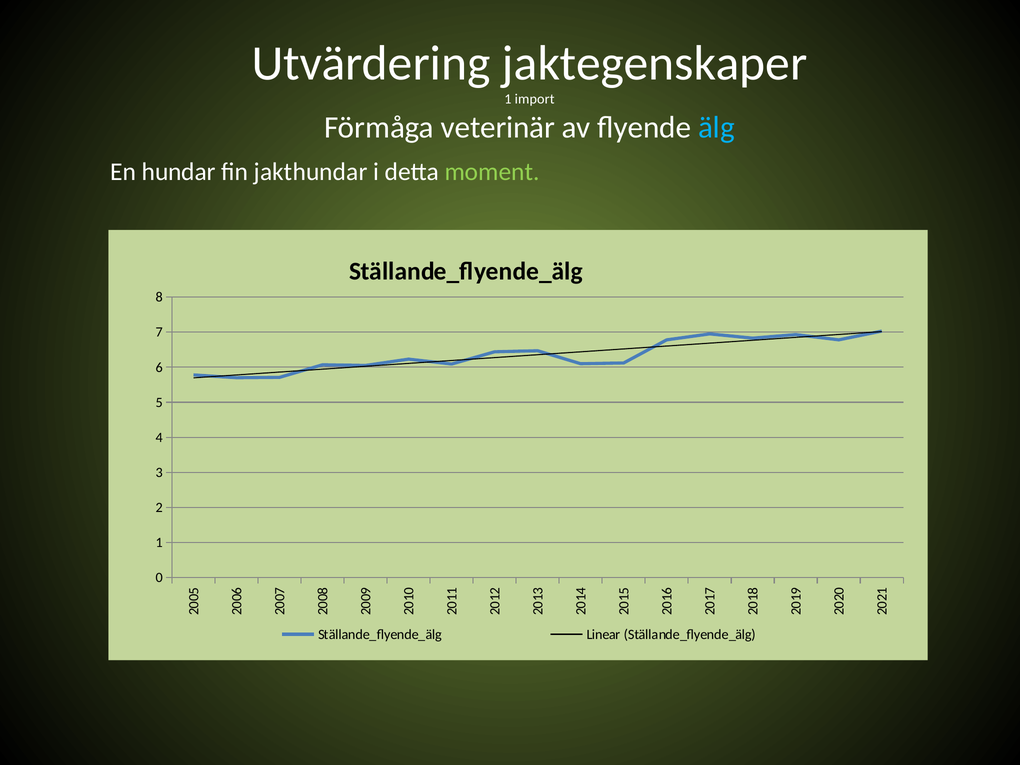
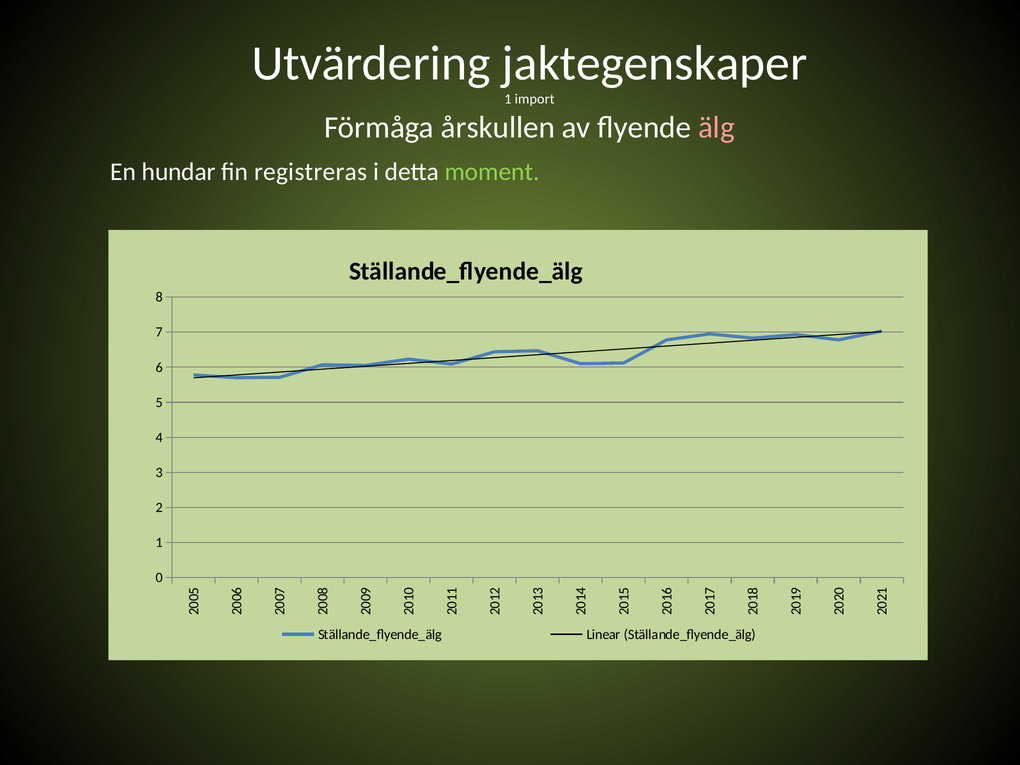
veterinär: veterinär -> årskullen
älg colour: light blue -> pink
jakthundar: jakthundar -> registreras
